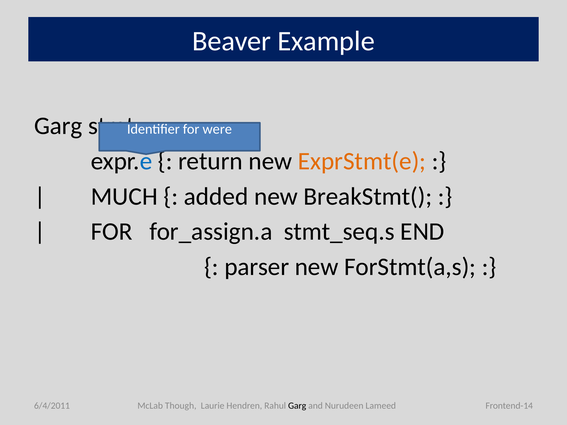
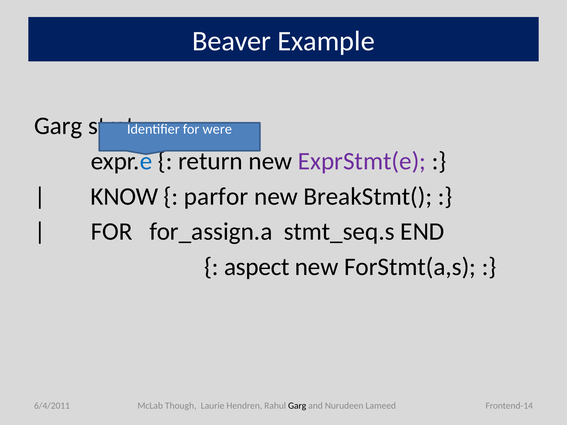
ExprStmt(e colour: orange -> purple
MUCH: MUCH -> KNOW
added: added -> parfor
parser: parser -> aspect
